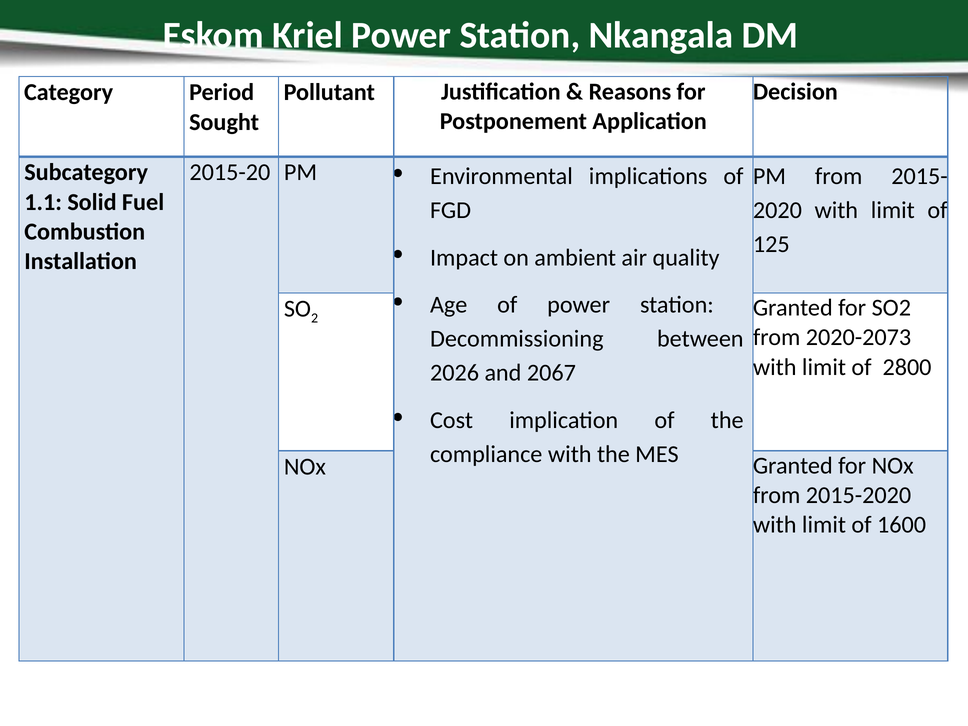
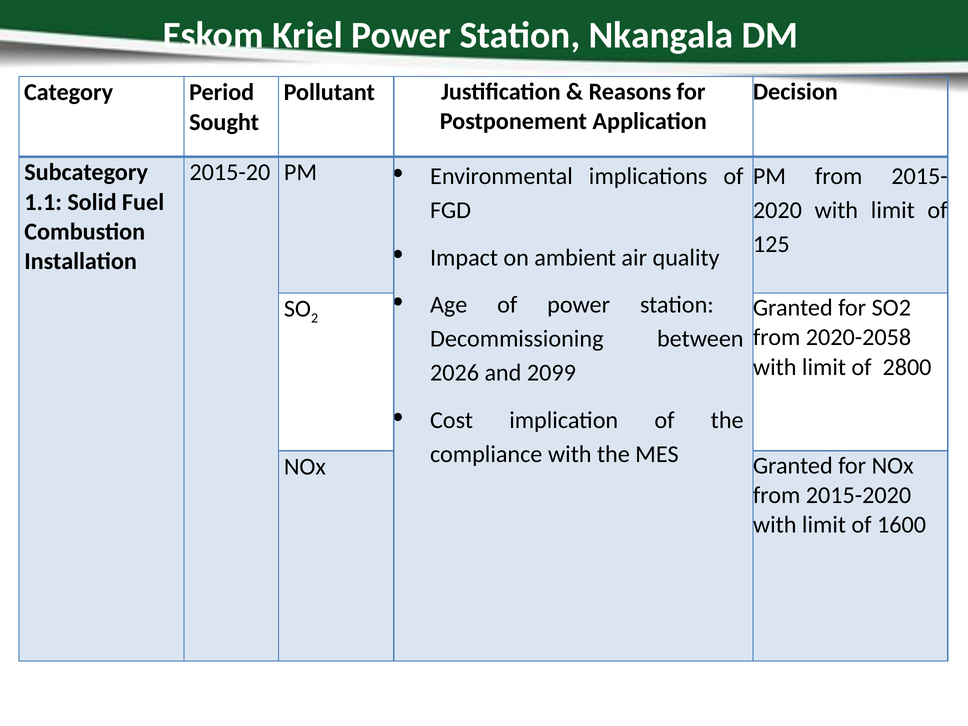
2020-2073: 2020-2073 -> 2020-2058
2067: 2067 -> 2099
